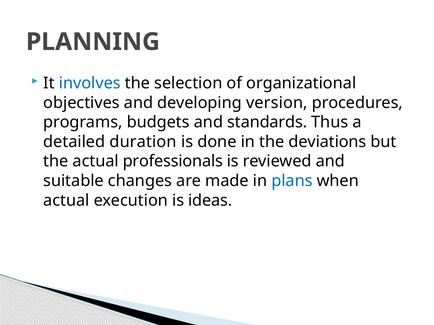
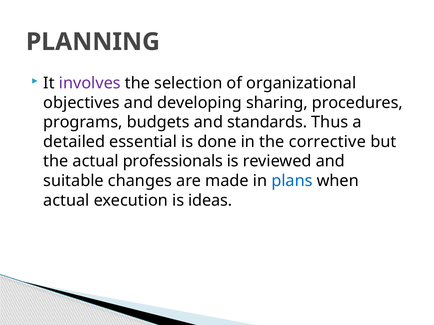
involves colour: blue -> purple
version: version -> sharing
duration: duration -> essential
deviations: deviations -> corrective
